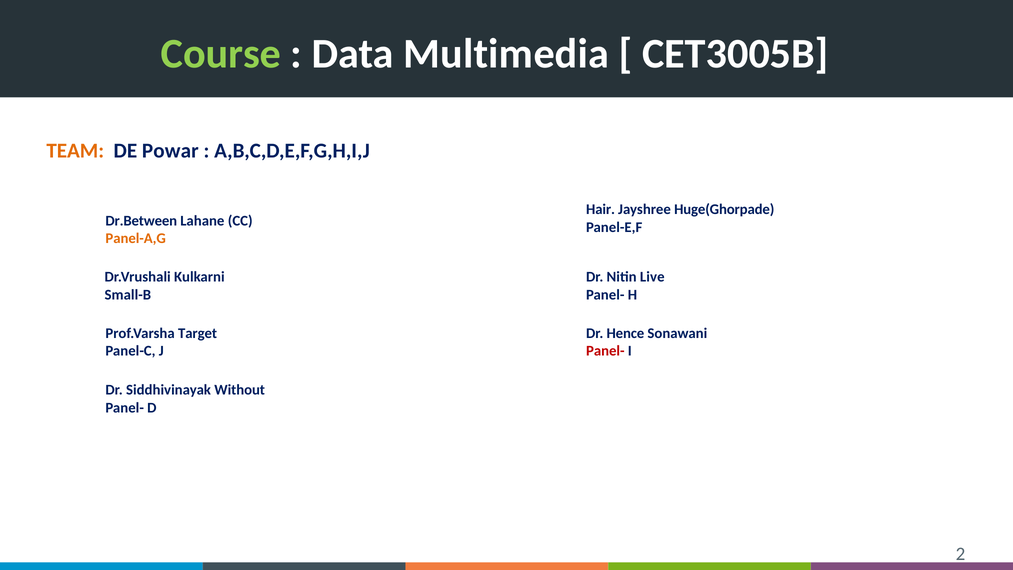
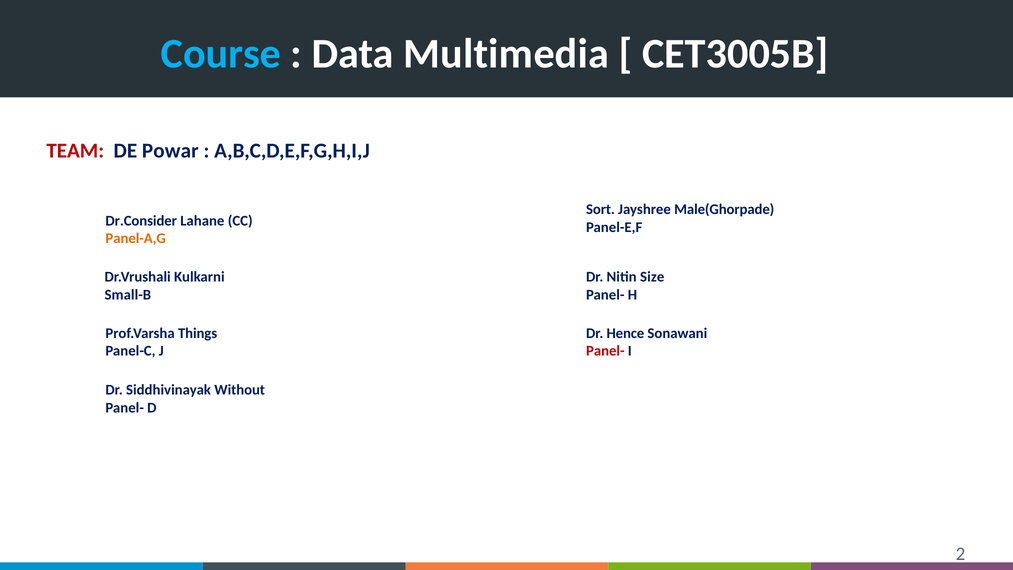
Course colour: light green -> light blue
TEAM colour: orange -> red
Hair: Hair -> Sort
Huge(Ghorpade: Huge(Ghorpade -> Male(Ghorpade
Dr.Between: Dr.Between -> Dr.Consider
Live: Live -> Size
Target: Target -> Things
